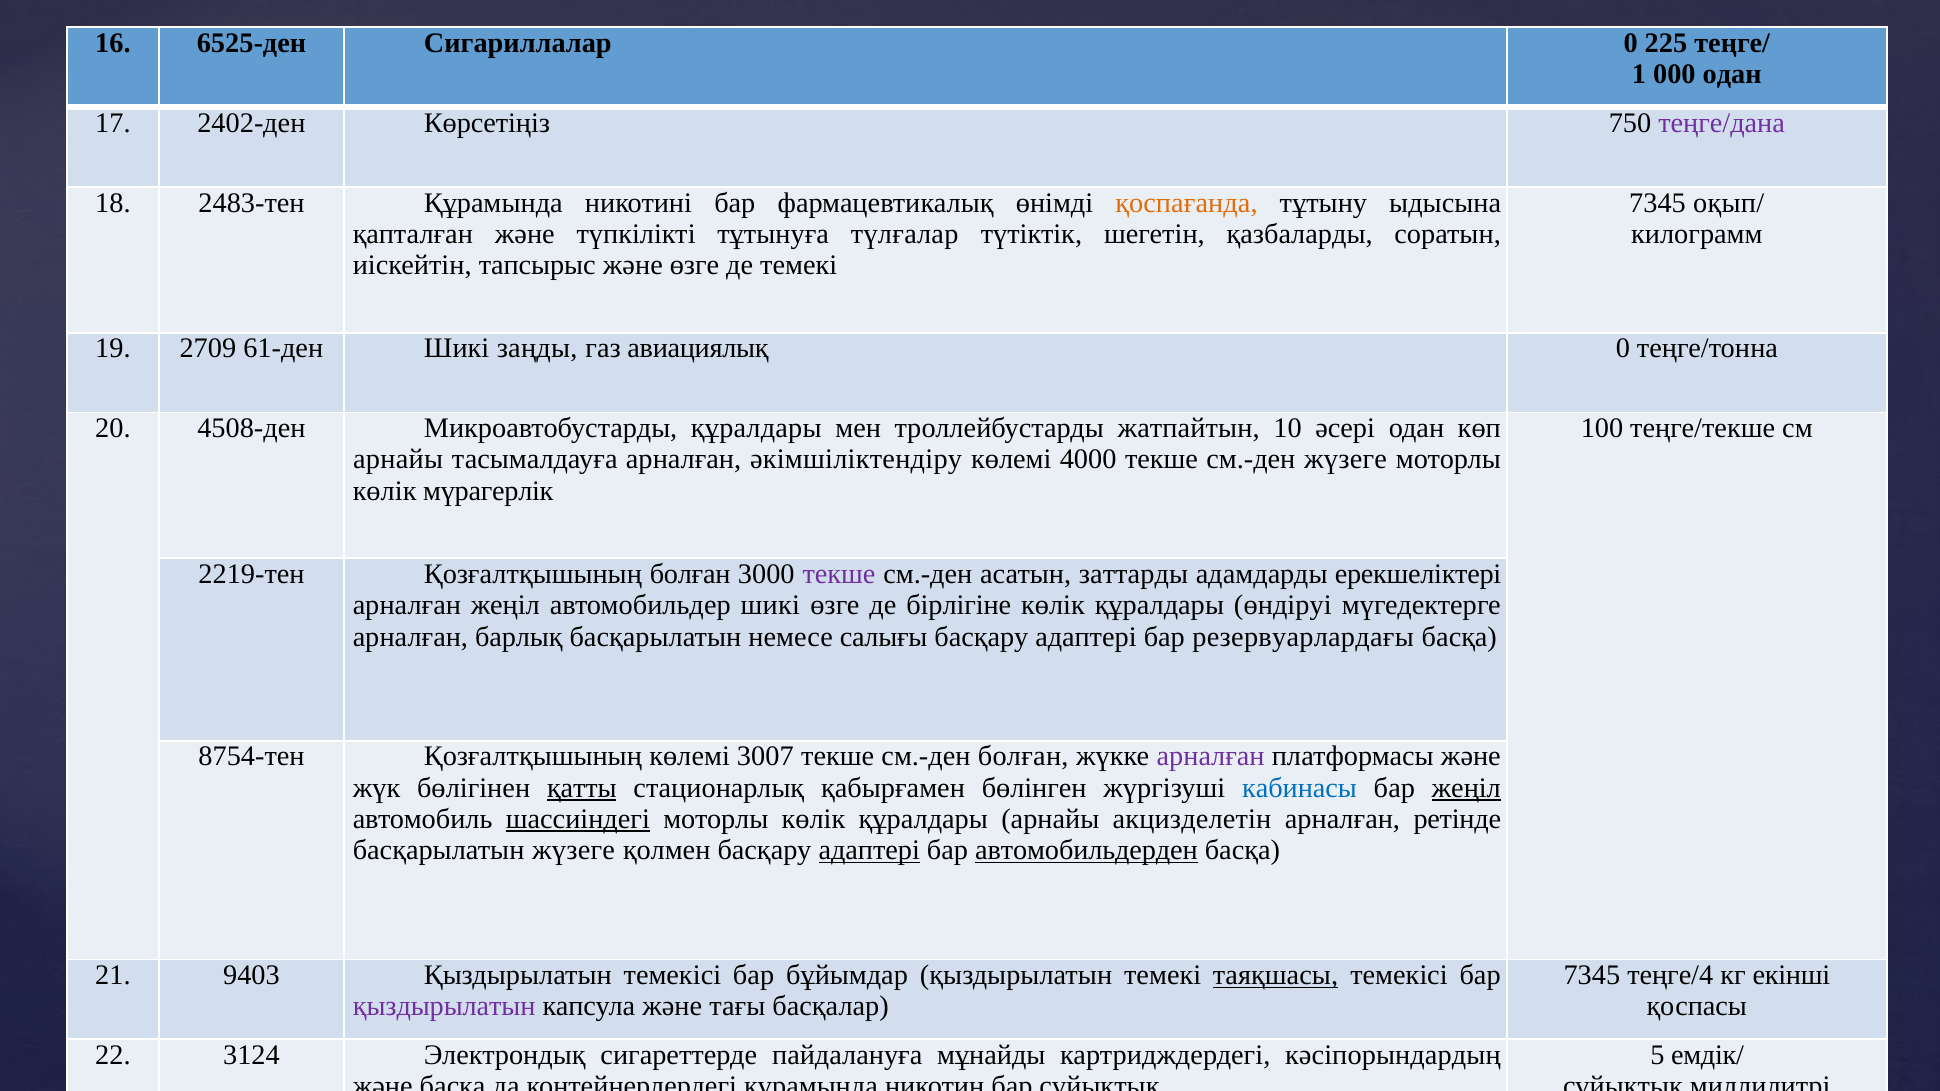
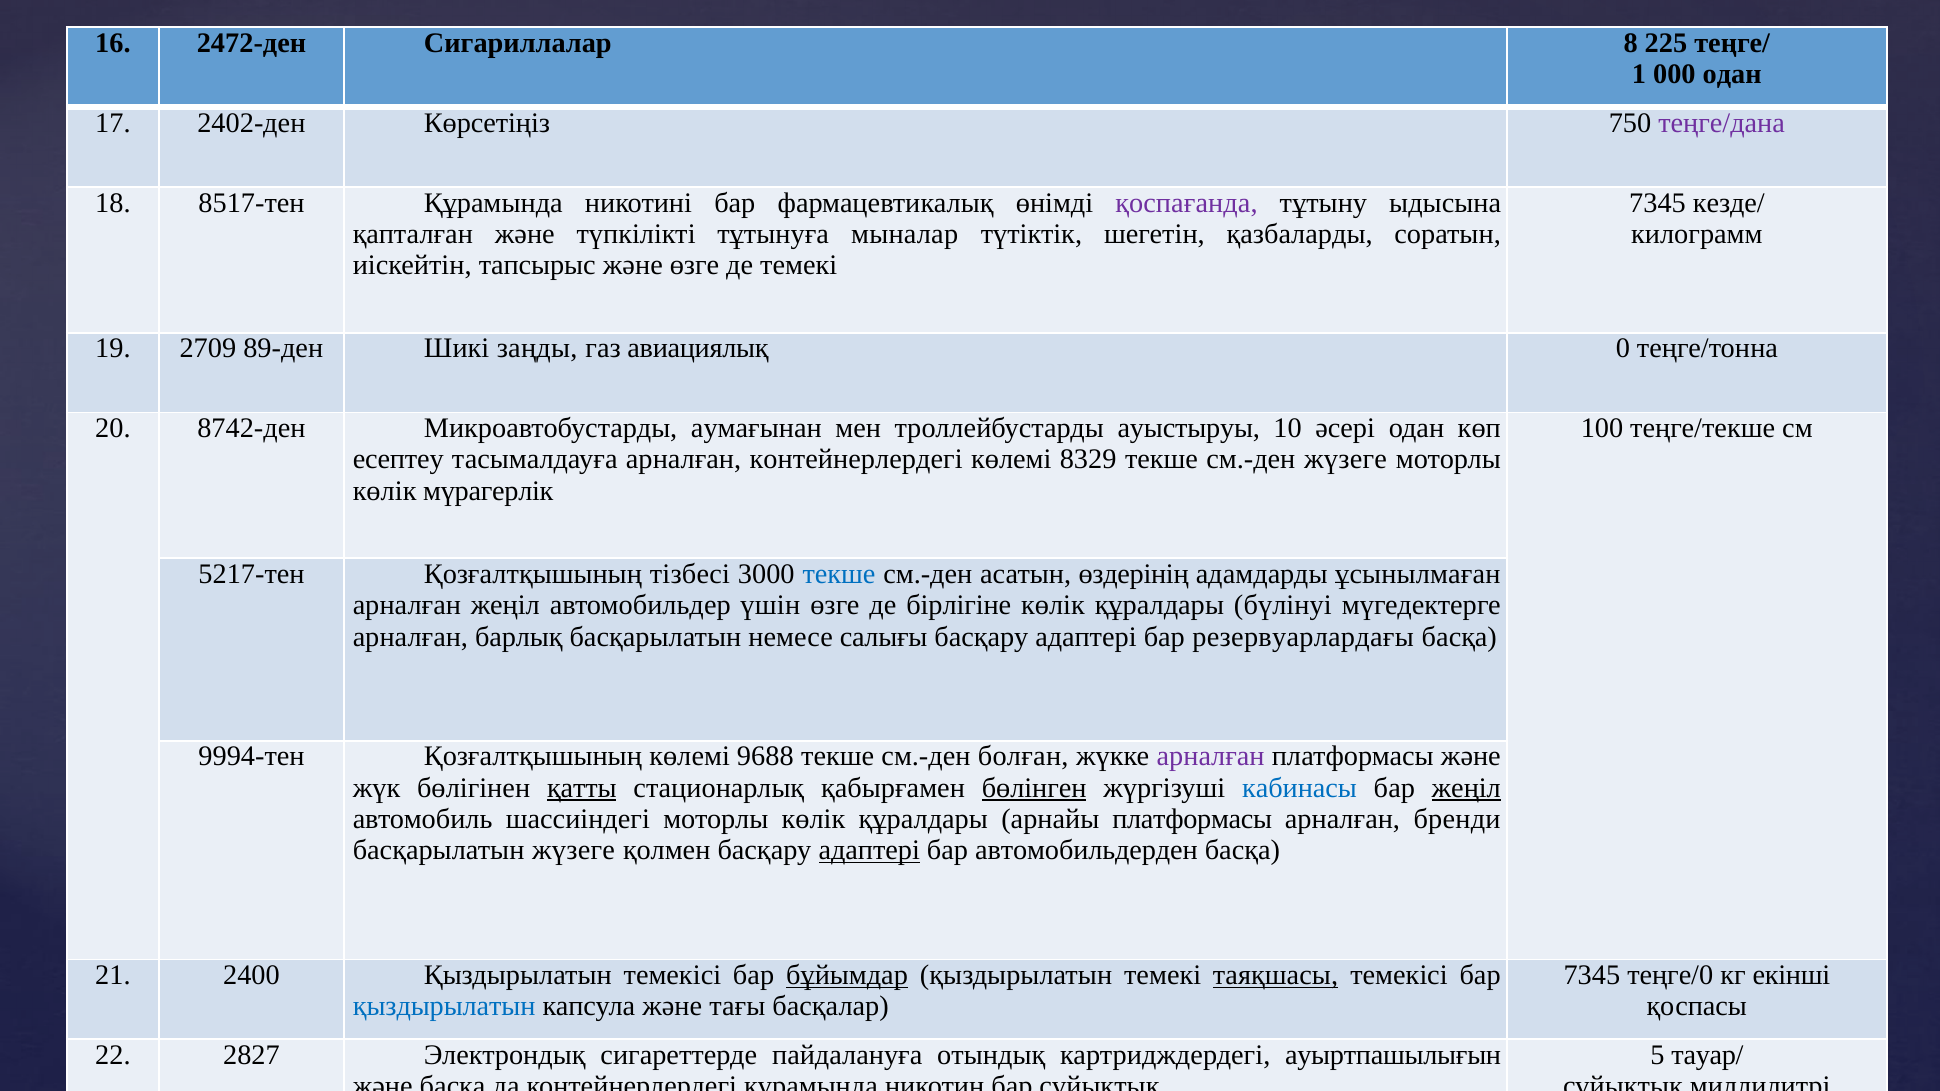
6525-ден: 6525-ден -> 2472-ден
Сигариллалар 0: 0 -> 8
2483-тен: 2483-тен -> 8517-тен
қоспағанда colour: orange -> purple
оқып/: оқып/ -> кезде/
түлғалар: түлғалар -> мыналар
61-ден: 61-ден -> 89-ден
4508-ден: 4508-ден -> 8742-ден
Микроавтобустарды құралдары: құралдары -> аумағынан
жатпайтын: жатпайтын -> ауыстыруы
арнайы at (398, 460): арнайы -> есептеу
арналған әкімшіліктендіру: әкімшіліктендіру -> контейнерлердегі
4000: 4000 -> 8329
2219-тен: 2219-тен -> 5217-тен
Қозғалтқышының болған: болған -> тізбесі
текше at (839, 574) colour: purple -> blue
заттарды: заттарды -> өздерiнiң
ерекшеліктері: ерекшеліктері -> ұсынылмаған
автомобильдер шикі: шикі -> үшін
өндіруі: өндіруі -> бүлiнуi
8754-тен: 8754-тен -> 9994-тен
3007: 3007 -> 9688
бөлiнген underline: none -> present
шассиiндегi underline: present -> none
арнайы акцизделетiн: акцизделетiн -> платформасы
ретінде: ретінде -> бренди
автомобильдерден underline: present -> none
9403: 9403 -> 2400
бұйымдар underline: none -> present
теңге/4: теңге/4 -> теңге/0
қыздырылатын at (444, 1007) colour: purple -> blue
3124: 3124 -> 2827
мұнайды: мұнайды -> отындық
кәсіпорындардың: кәсіпорындардың -> ауыртпашылығын
емдiк/: емдiк/ -> тауар/
